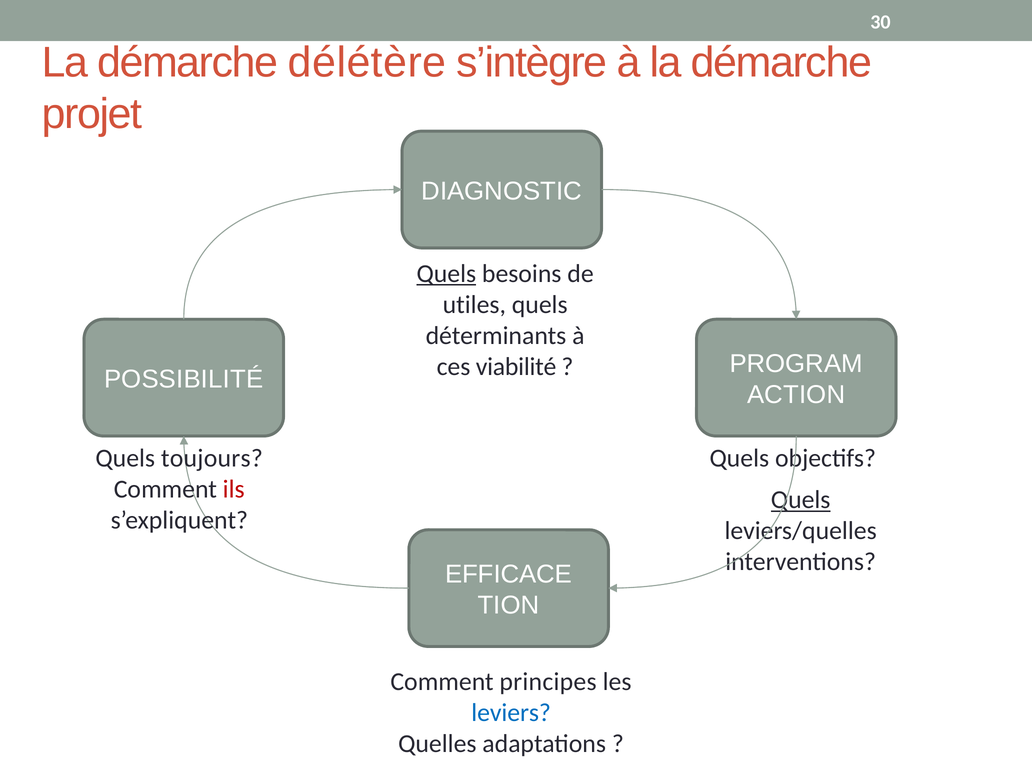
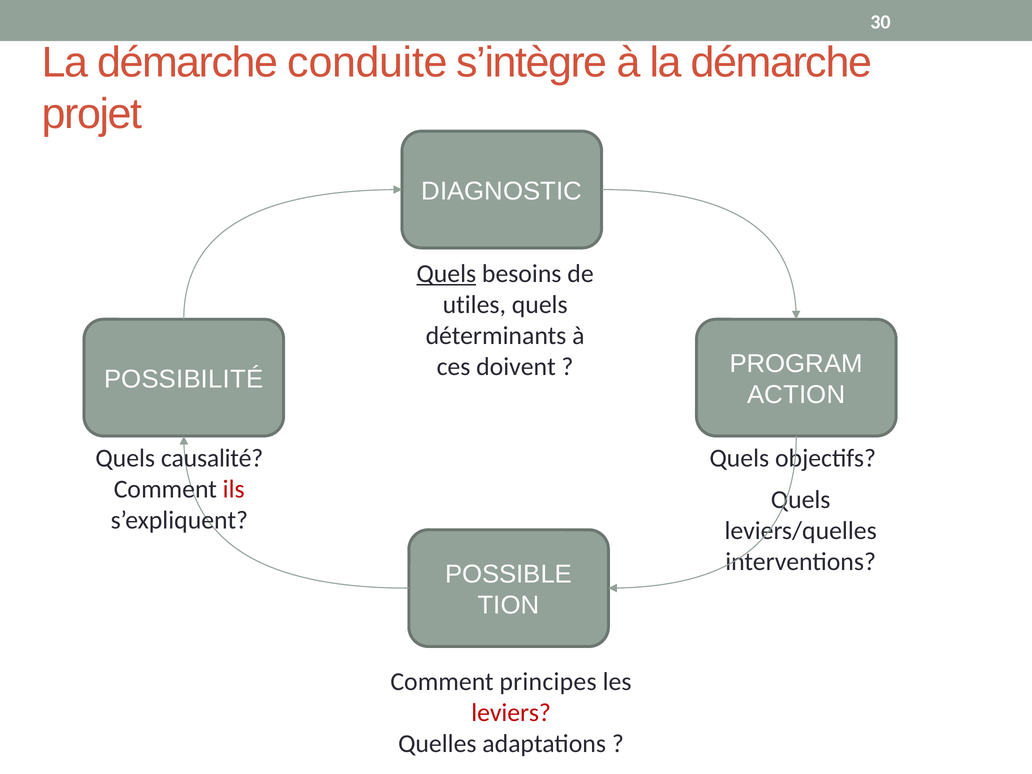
délétère: délétère -> conduite
viabilité: viabilité -> doivent
toujours: toujours -> causalité
Quels at (801, 500) underline: present -> none
EFFICACE: EFFICACE -> POSSIBLE
leviers colour: blue -> red
